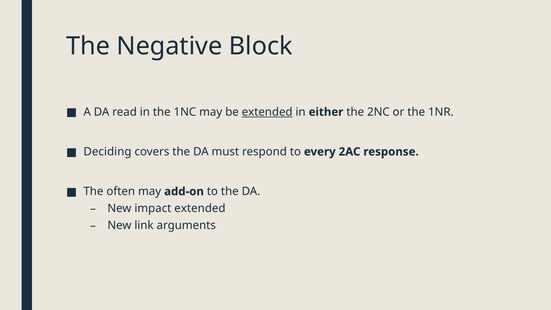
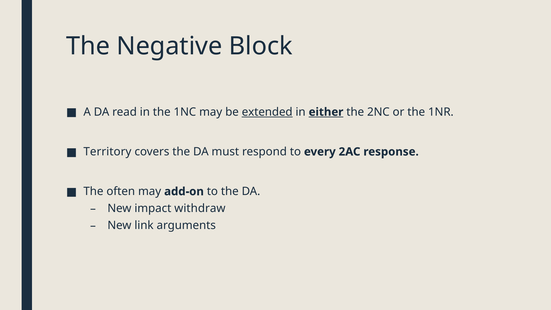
either underline: none -> present
Deciding: Deciding -> Territory
impact extended: extended -> withdraw
